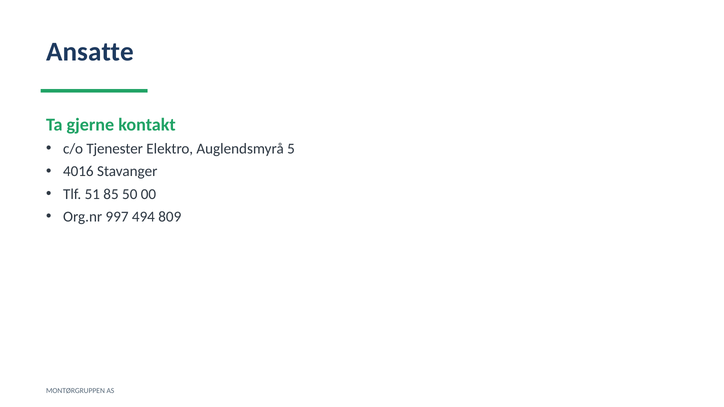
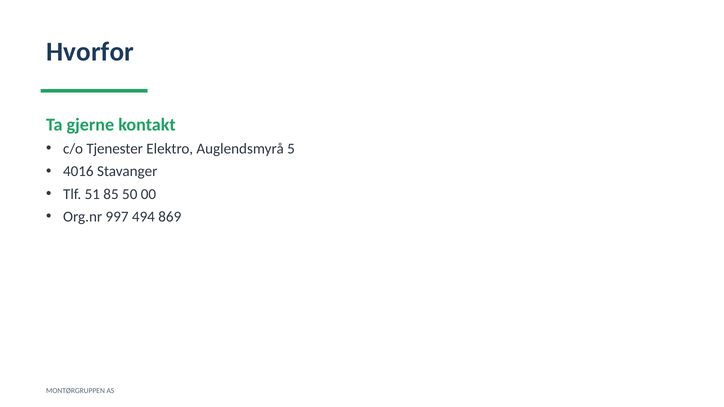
Ansatte: Ansatte -> Hvorfor
809: 809 -> 869
